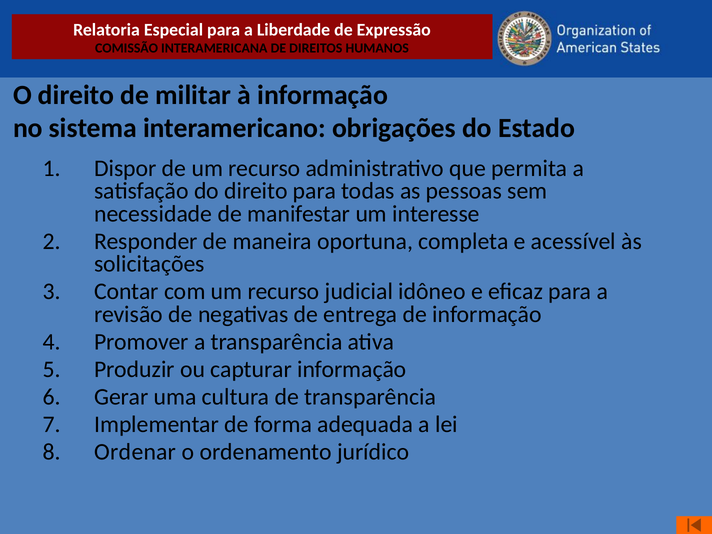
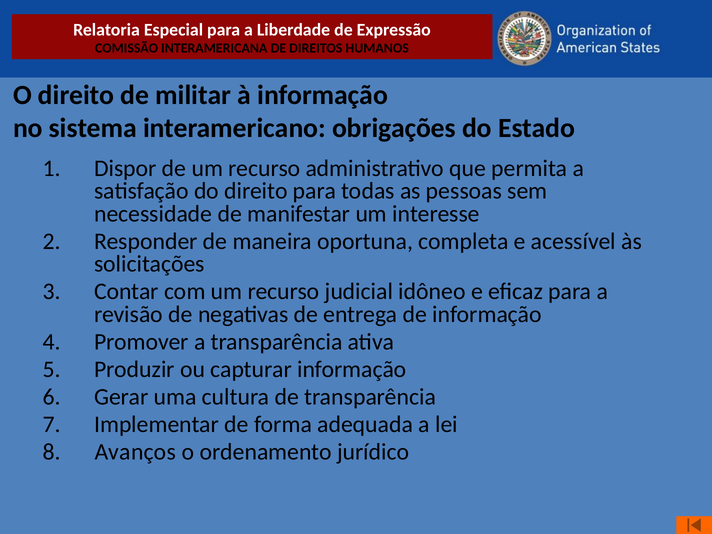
Ordenar: Ordenar -> Avanços
